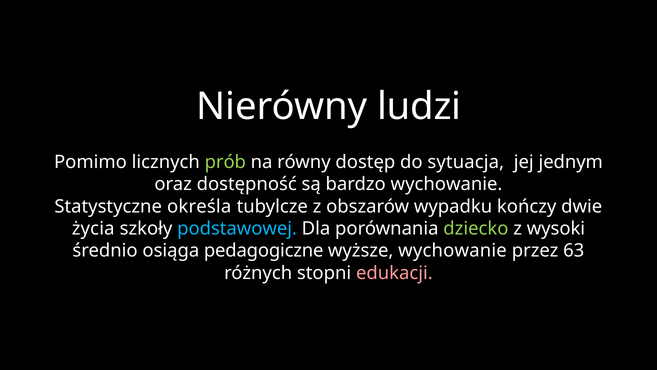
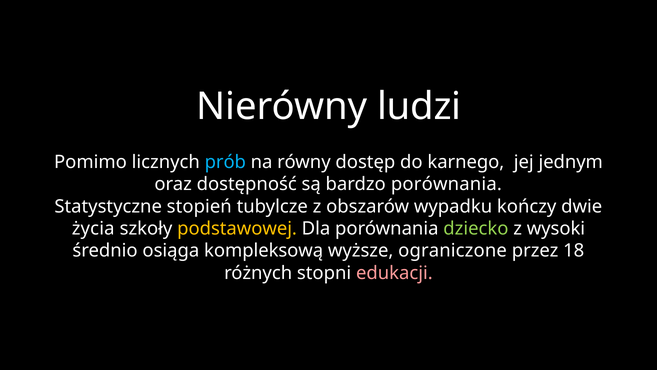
prób colour: light green -> light blue
sytuacja: sytuacja -> karnego
bardzo wychowanie: wychowanie -> porównania
określa: określa -> stopień
podstawowej colour: light blue -> yellow
pedagogiczne: pedagogiczne -> kompleksową
wyższe wychowanie: wychowanie -> ograniczone
63: 63 -> 18
